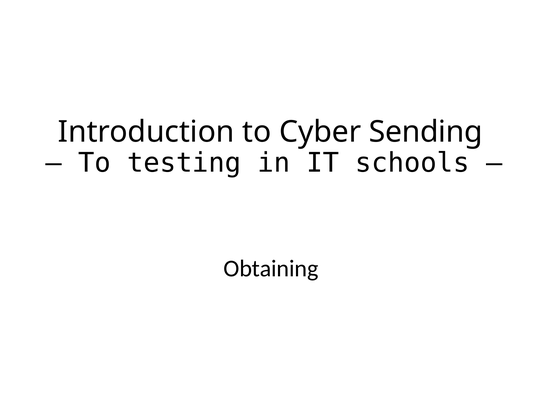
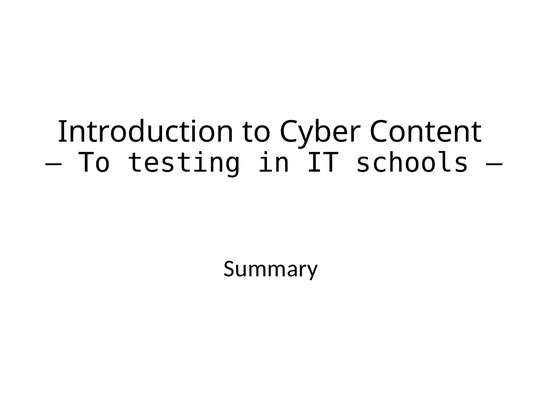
Sending: Sending -> Content
Obtaining: Obtaining -> Summary
